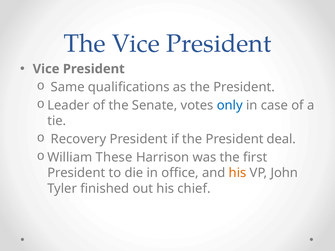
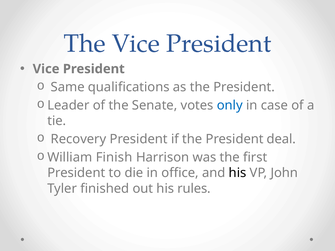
These: These -> Finish
his at (238, 173) colour: orange -> black
chief: chief -> rules
